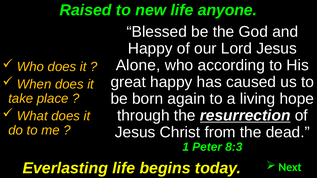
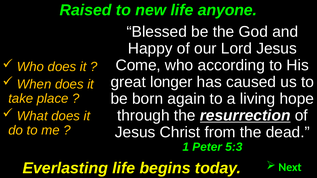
Alone: Alone -> Come
great happy: happy -> longer
8:3: 8:3 -> 5:3
